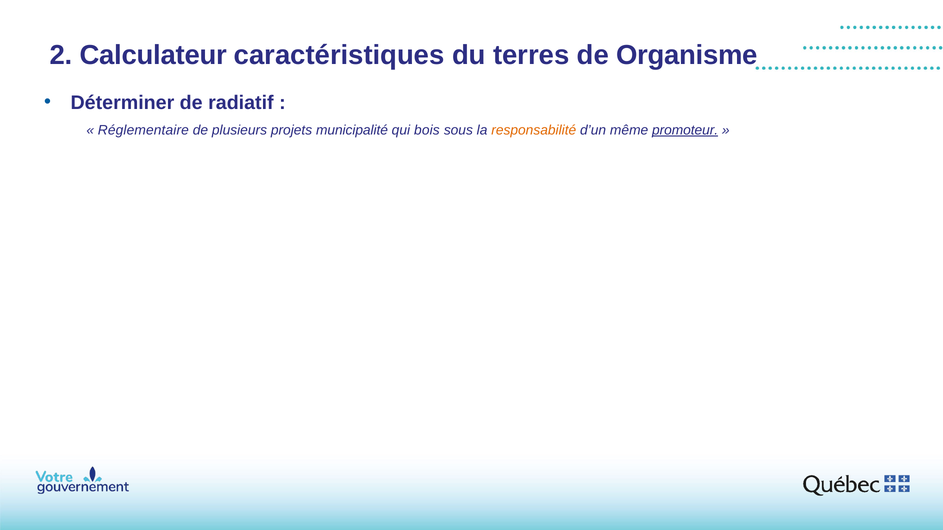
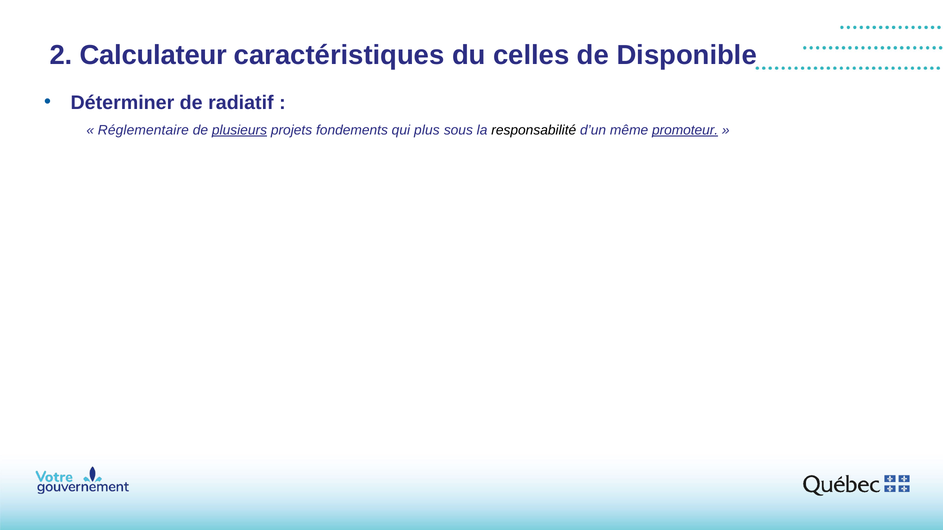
terres: terres -> celles
Organisme: Organisme -> Disponible
plusieurs underline: none -> present
municipalité: municipalité -> fondements
bois: bois -> plus
responsabilité colour: orange -> black
